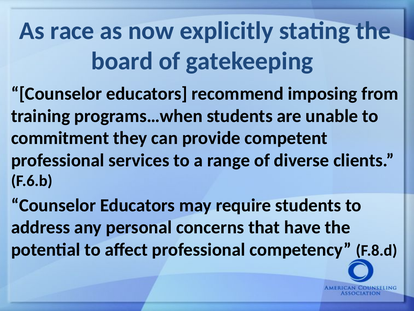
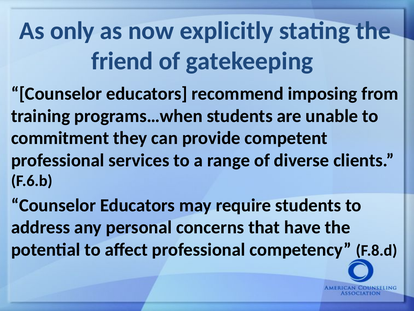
race: race -> only
board: board -> friend
